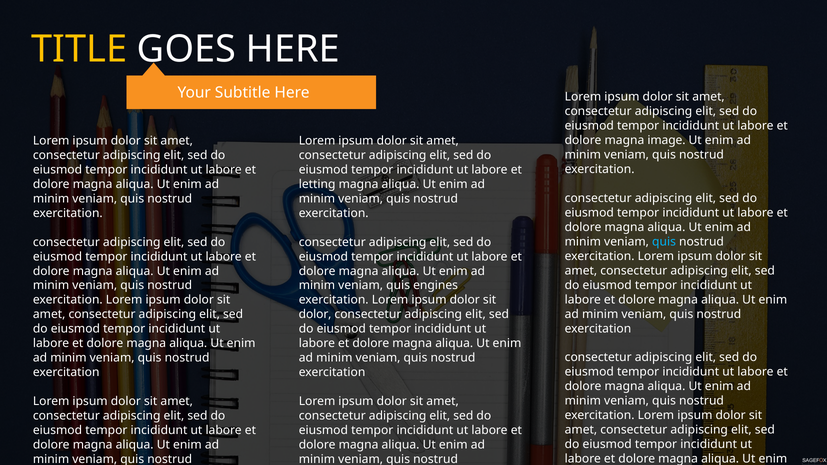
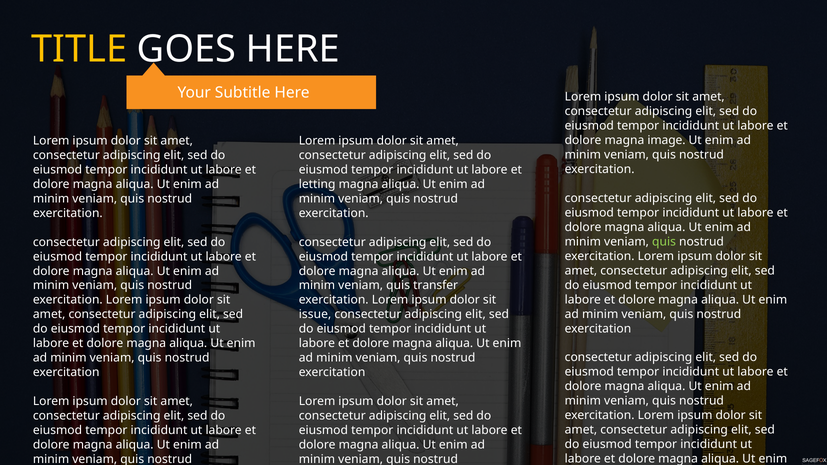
quis at (664, 242) colour: light blue -> light green
engines: engines -> transfer
dolor at (315, 315): dolor -> issue
